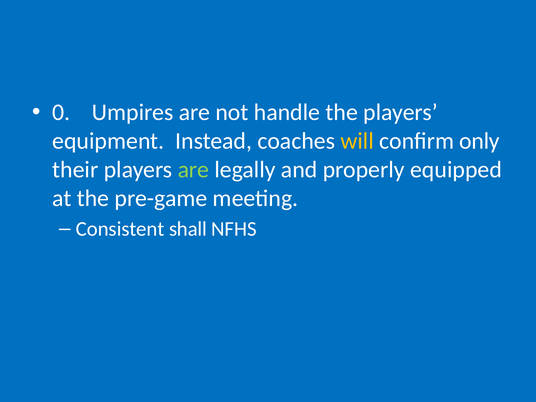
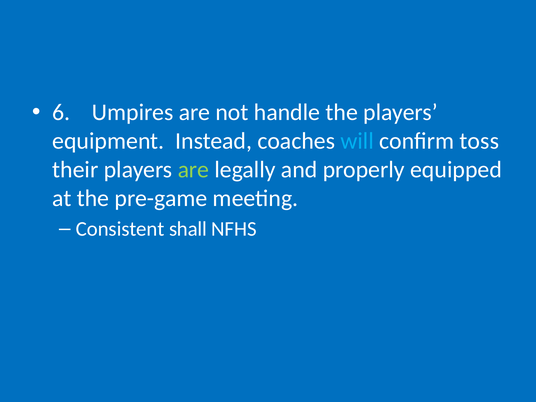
0: 0 -> 6
will colour: yellow -> light blue
only: only -> toss
